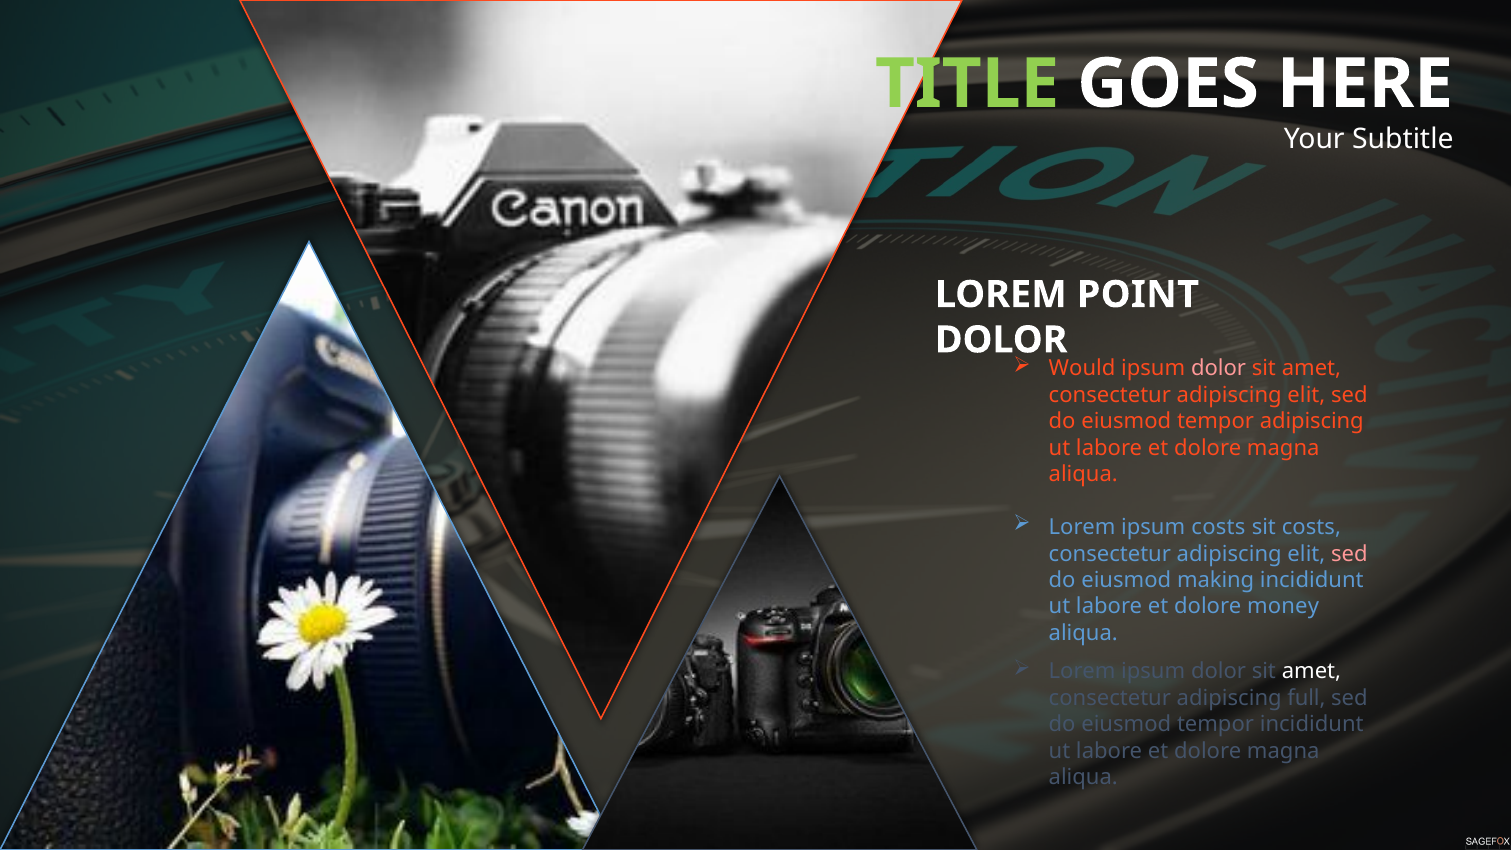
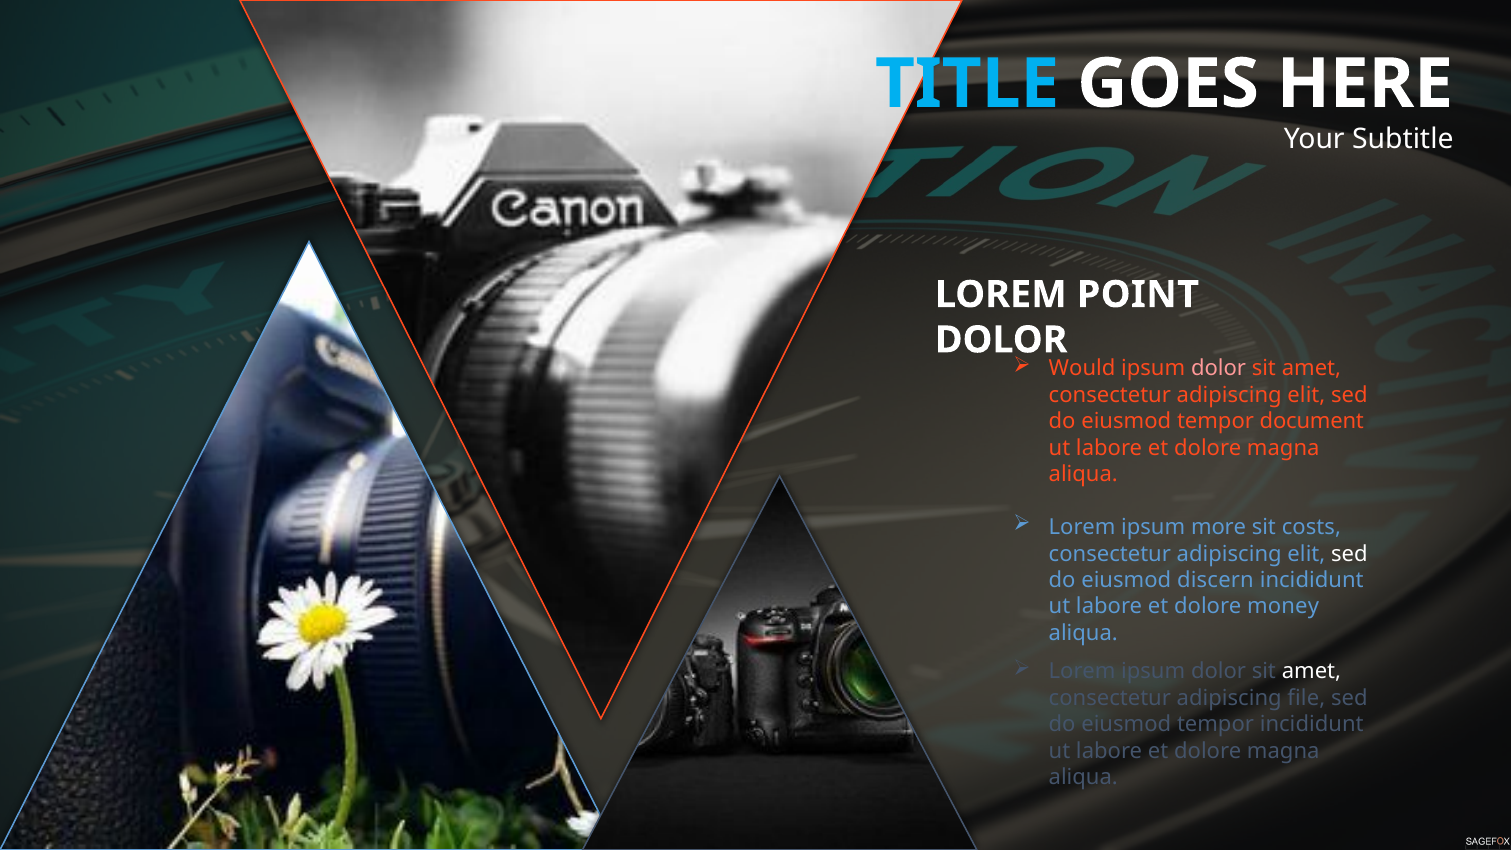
TITLE colour: light green -> light blue
tempor adipiscing: adipiscing -> document
ipsum costs: costs -> more
sed at (1349, 554) colour: pink -> white
making: making -> discern
full: full -> file
